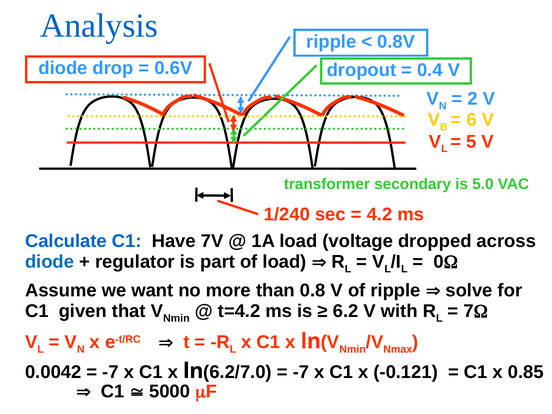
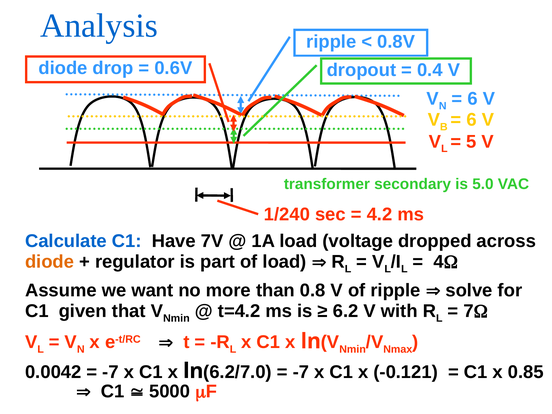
2 at (473, 99): 2 -> 6
diode at (50, 262) colour: blue -> orange
0: 0 -> 4
